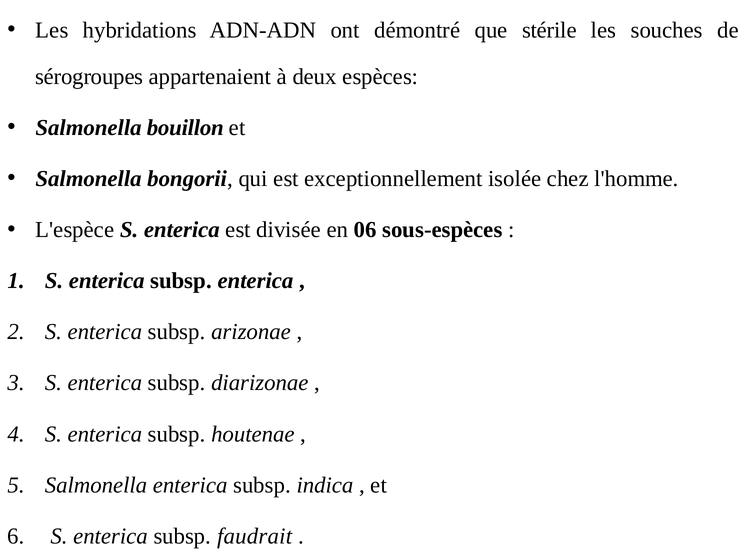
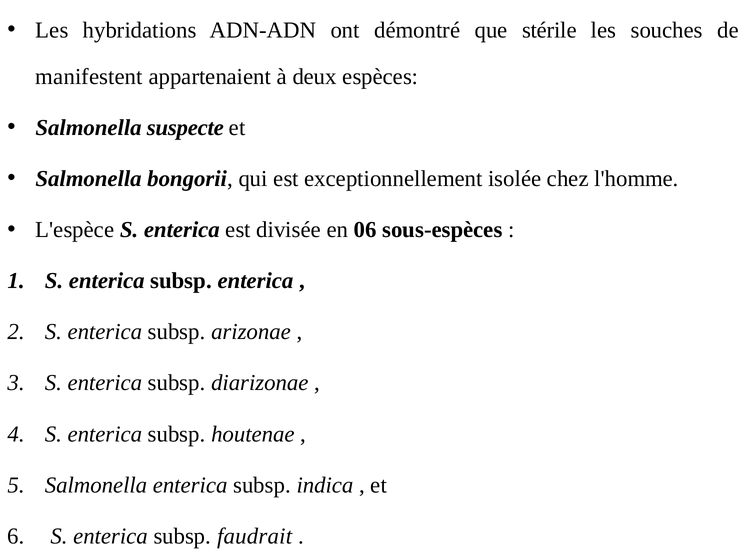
sérogroupes: sérogroupes -> manifestent
bouillon: bouillon -> suspecte
